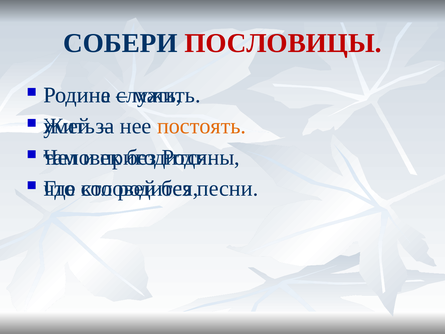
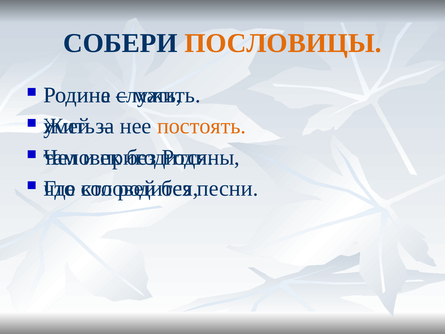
ПОСЛОВИЦЫ colour: red -> orange
